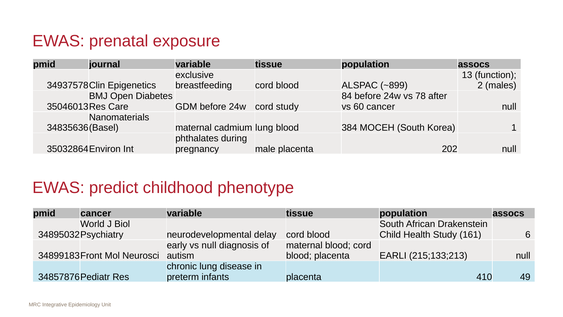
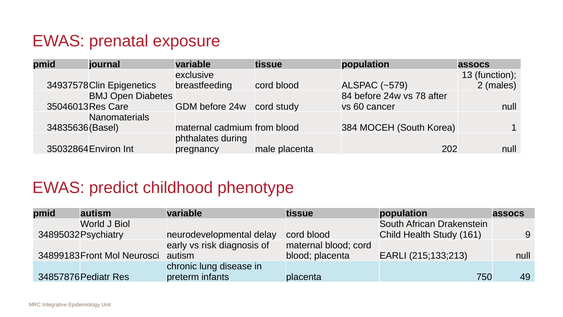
~899: ~899 -> ~579
cadmium lung: lung -> from
pmid cancer: cancer -> autism
6: 6 -> 9
vs null: null -> risk
410: 410 -> 750
